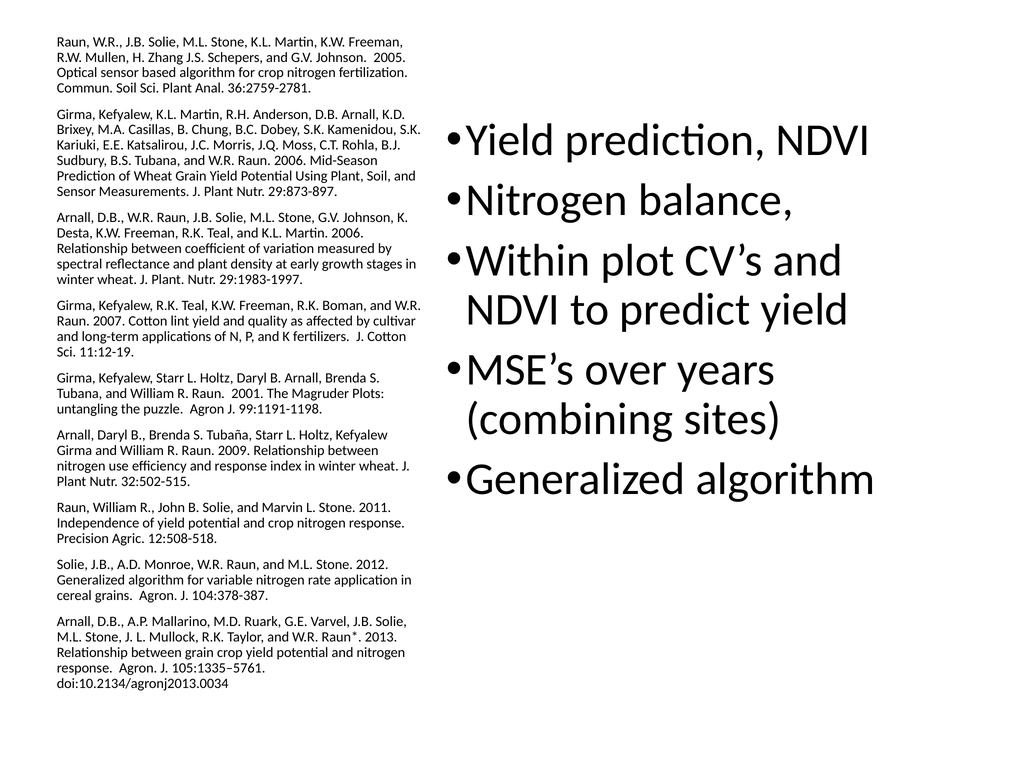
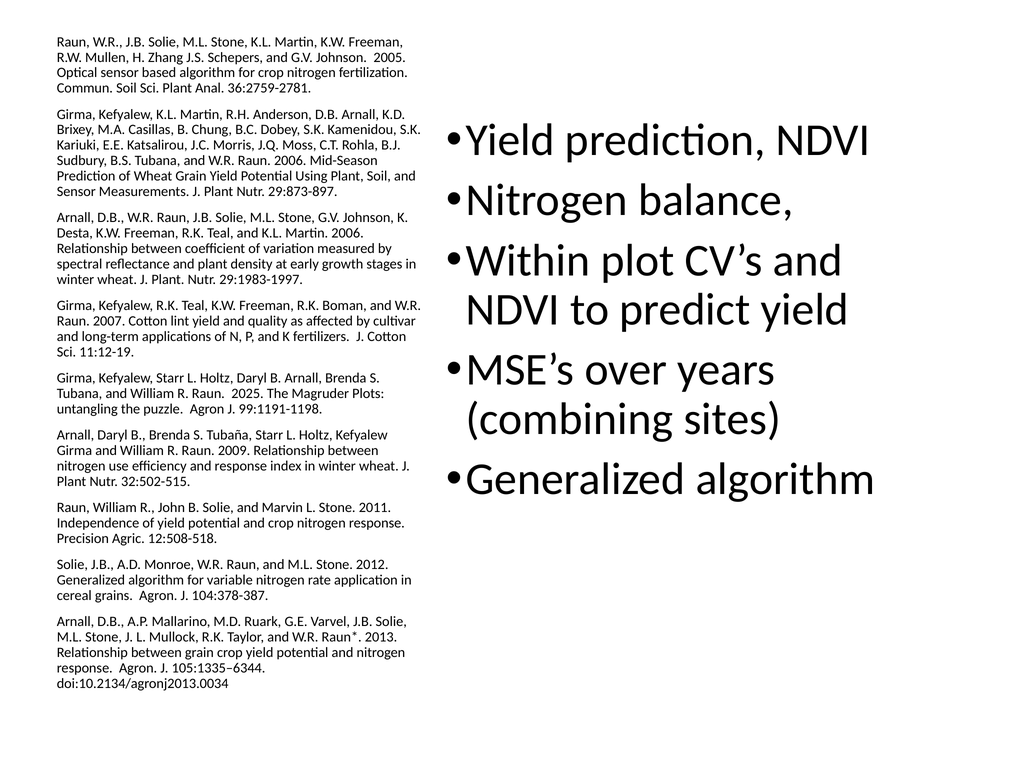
2001: 2001 -> 2025
105:1335–5761: 105:1335–5761 -> 105:1335–6344
